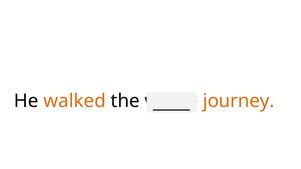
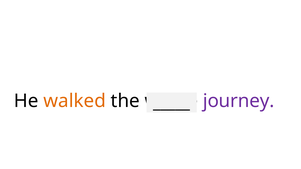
journey colour: orange -> purple
